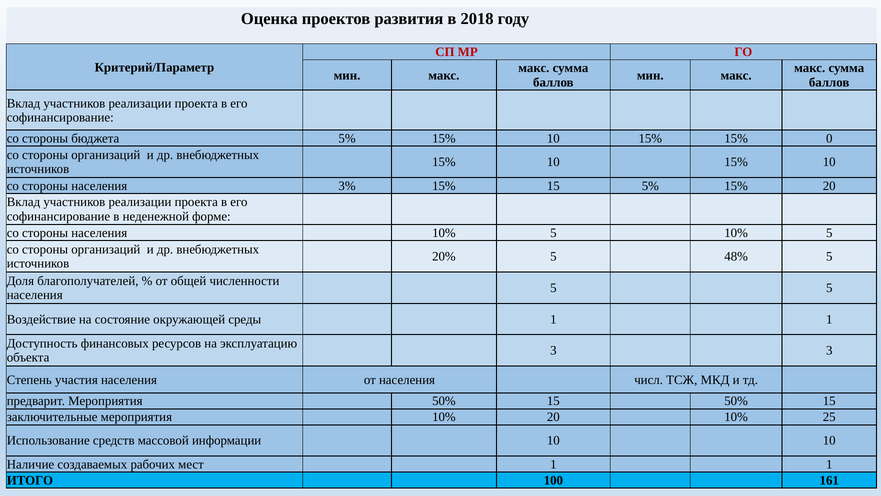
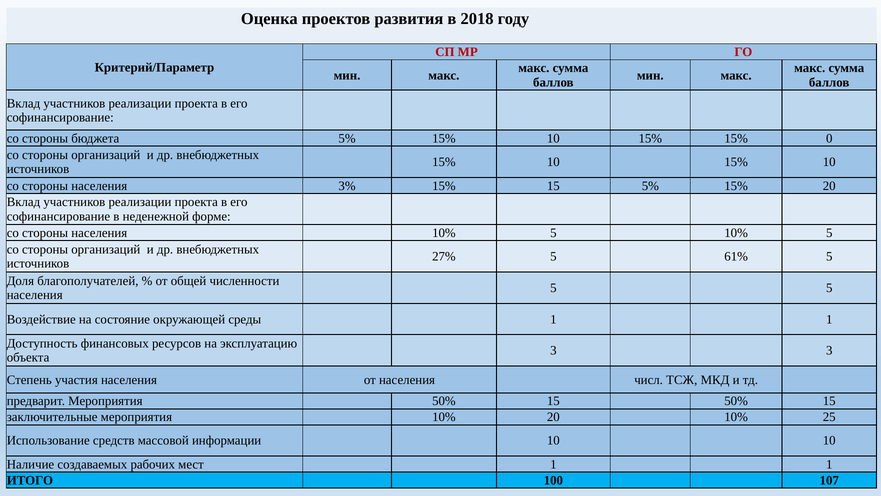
20%: 20% -> 27%
48%: 48% -> 61%
161: 161 -> 107
